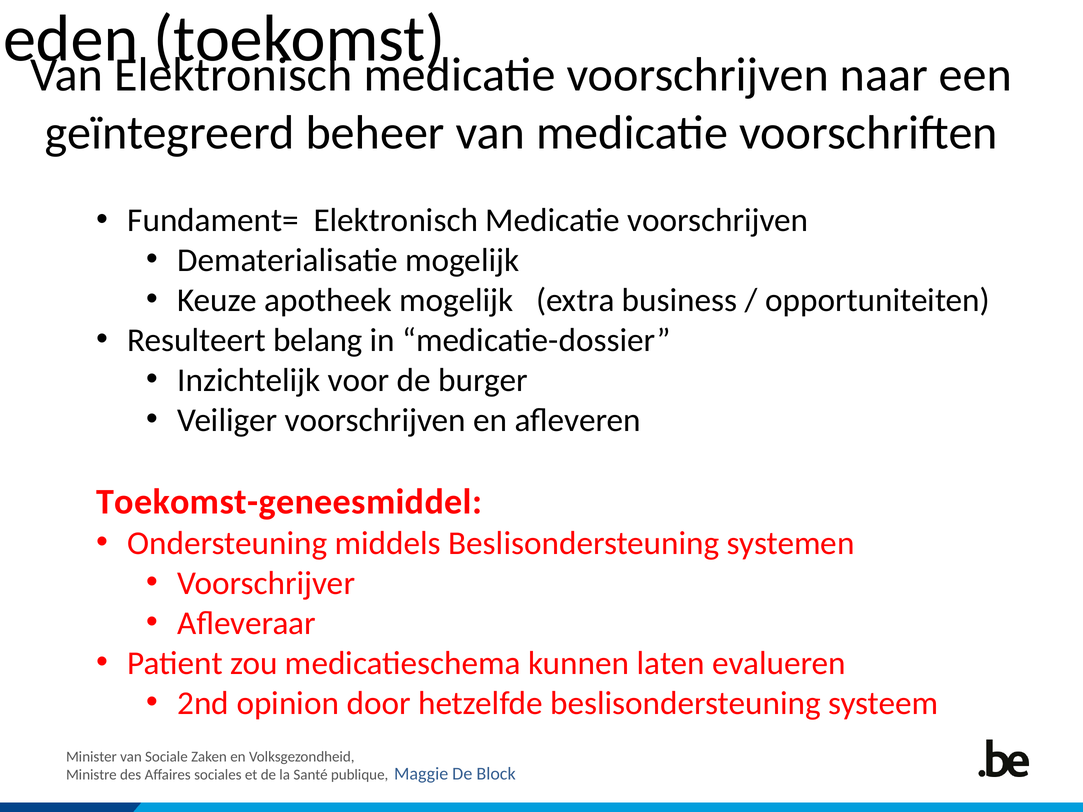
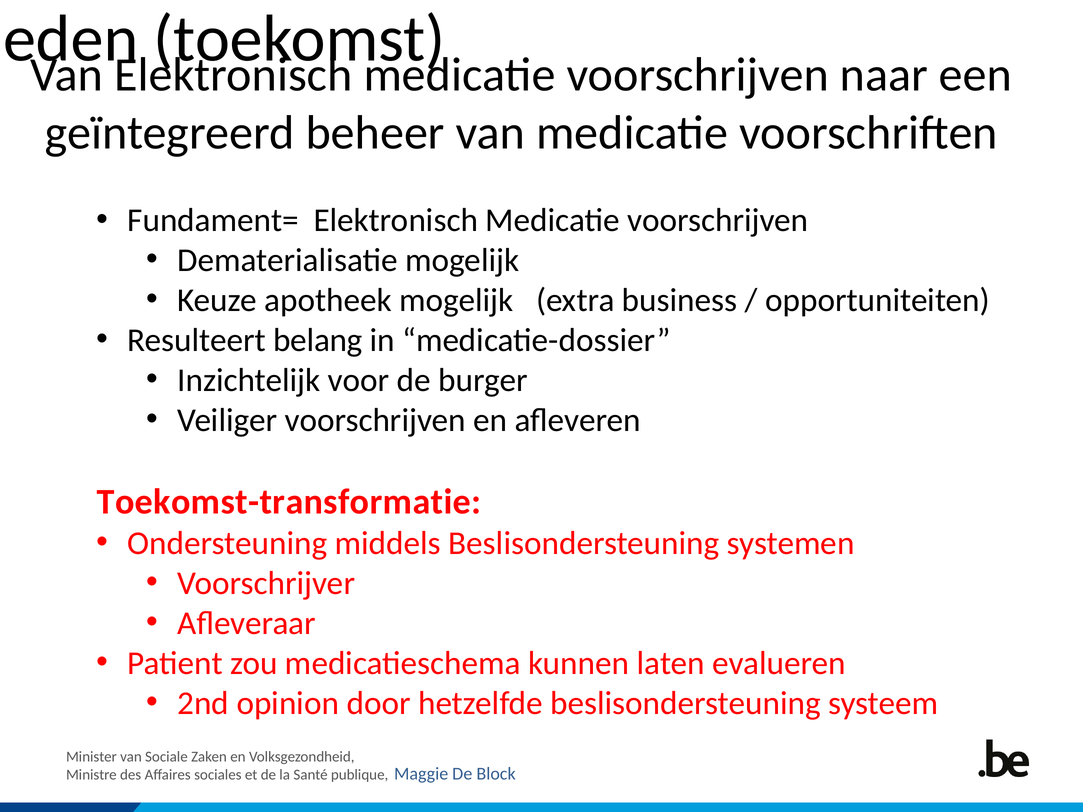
Toekomst-geneesmiddel: Toekomst-geneesmiddel -> Toekomst-transformatie
